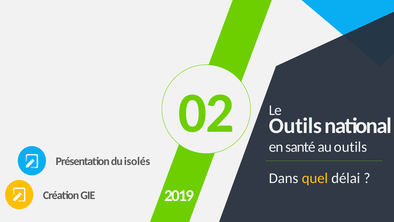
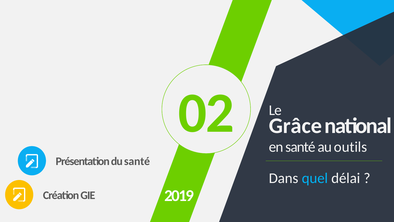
Outils at (295, 126): Outils -> Grâce
du isolés: isolés -> santé
quel colour: yellow -> light blue
